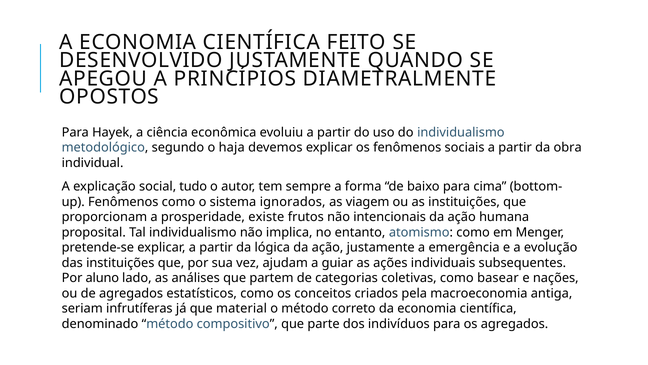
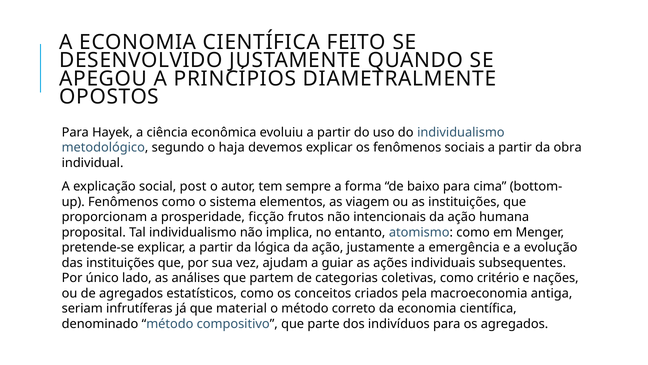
tudo: tudo -> post
ignorados: ignorados -> elementos
existe: existe -> ficção
aluno: aluno -> único
basear: basear -> critério
